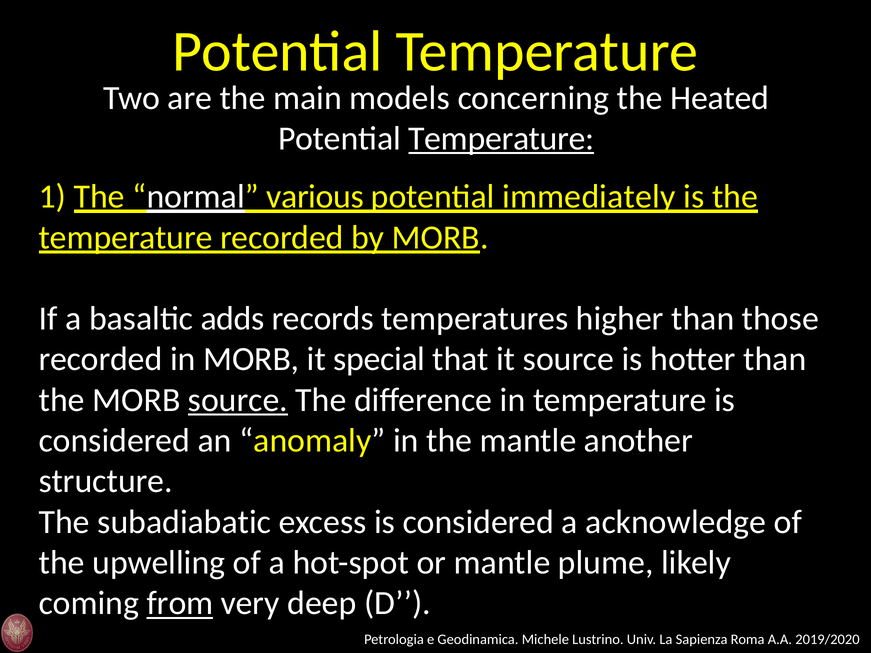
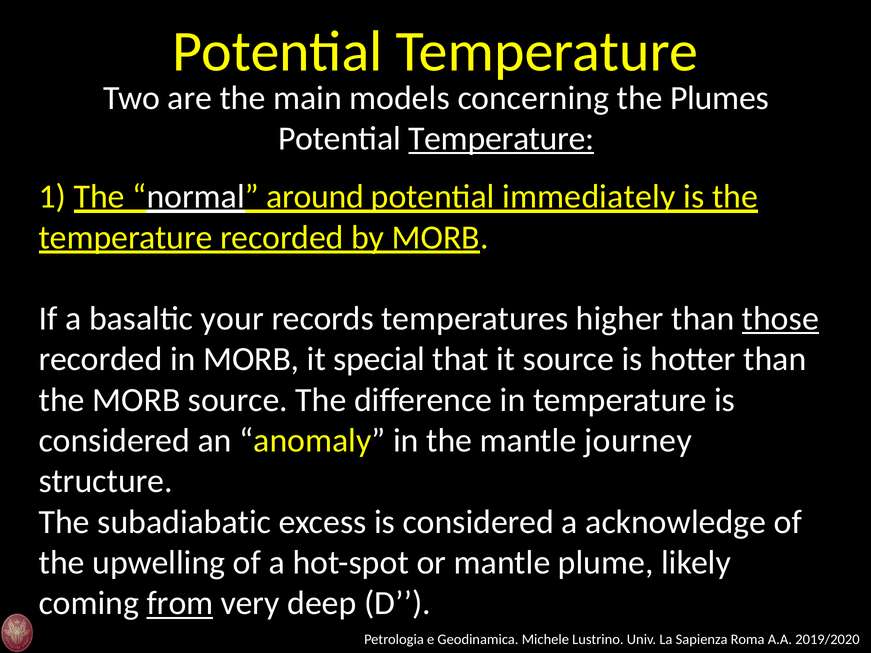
Heated: Heated -> Plumes
various: various -> around
adds: adds -> your
those underline: none -> present
source at (238, 400) underline: present -> none
another: another -> journey
